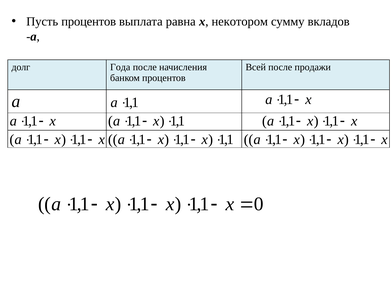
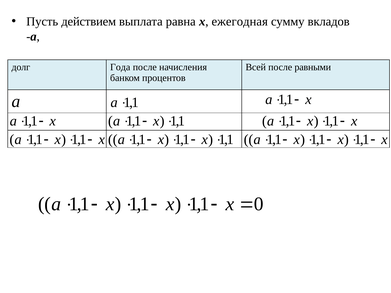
Пусть процентов: процентов -> действием
некотором: некотором -> ежегодная
продажи: продажи -> равными
